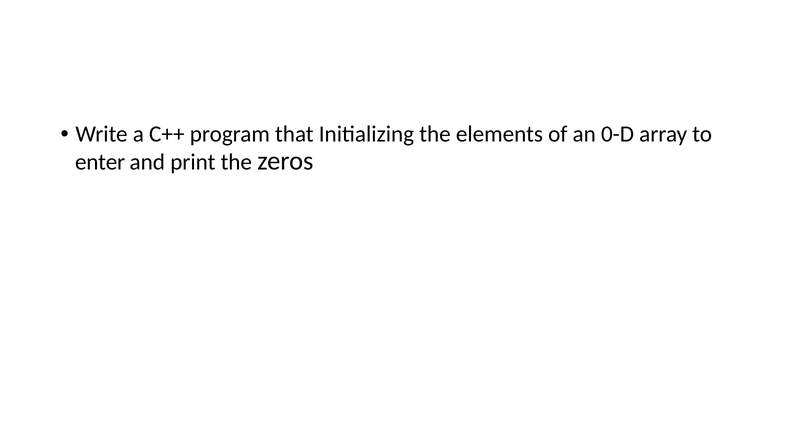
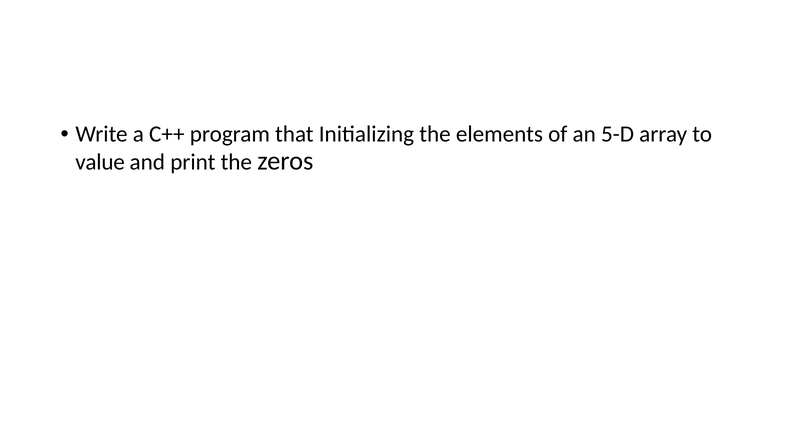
0-D: 0-D -> 5-D
enter: enter -> value
